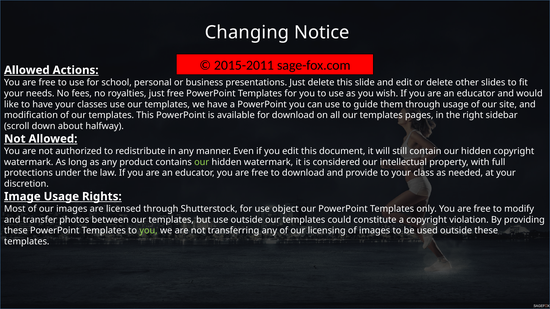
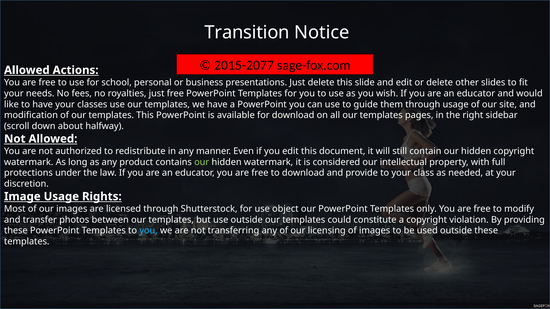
Changing: Changing -> Transition
2015-2011: 2015-2011 -> 2015-2077
you at (148, 231) colour: light green -> light blue
